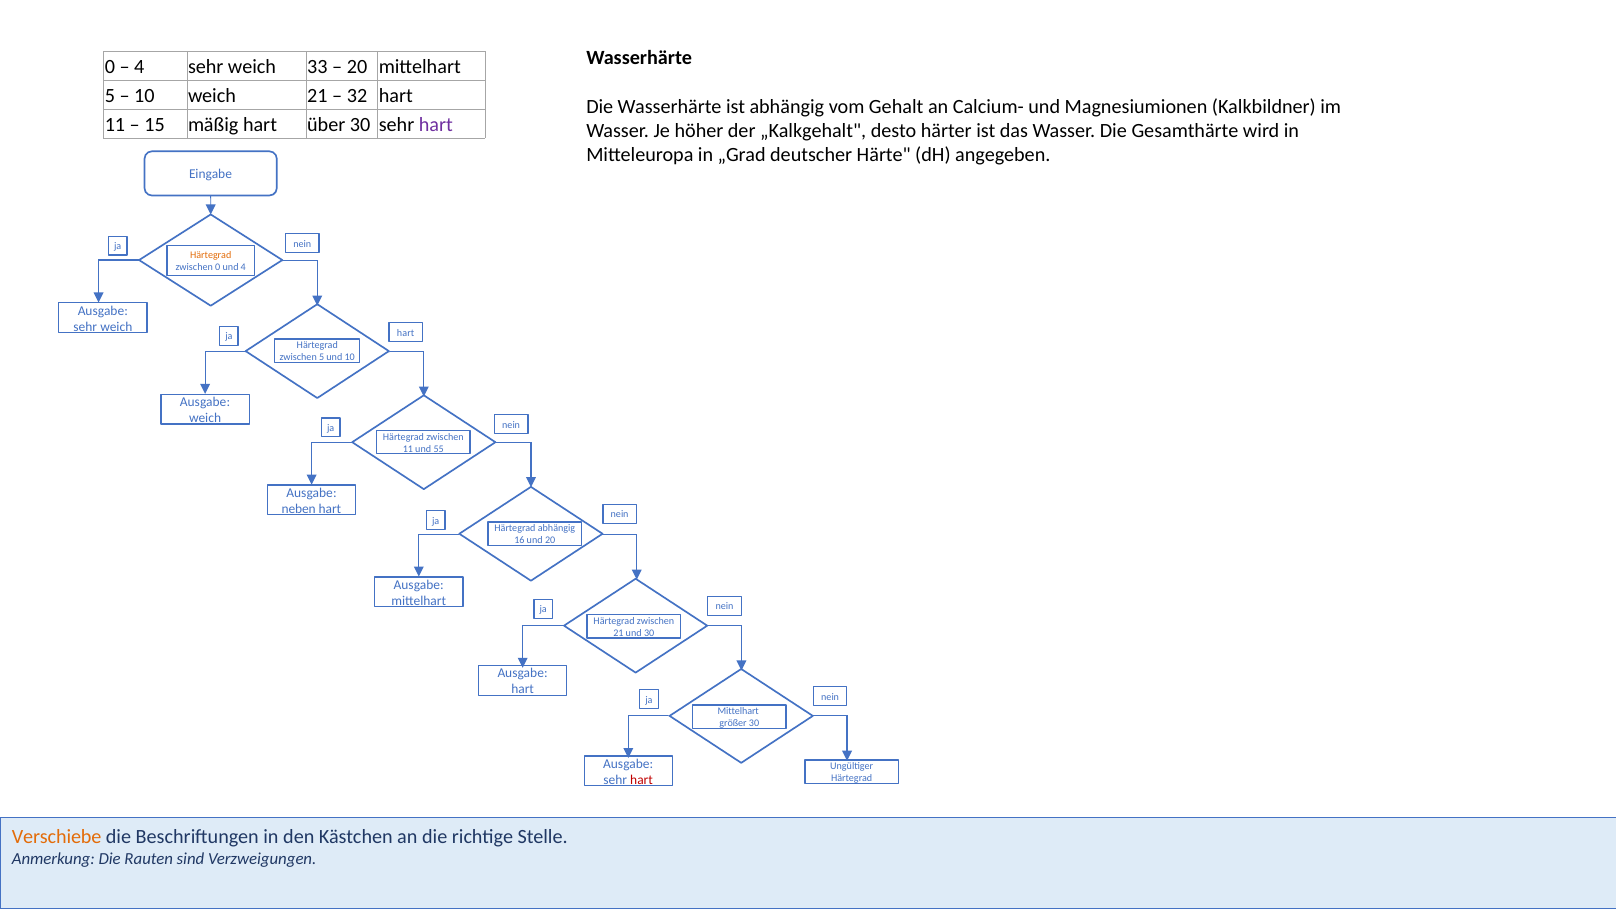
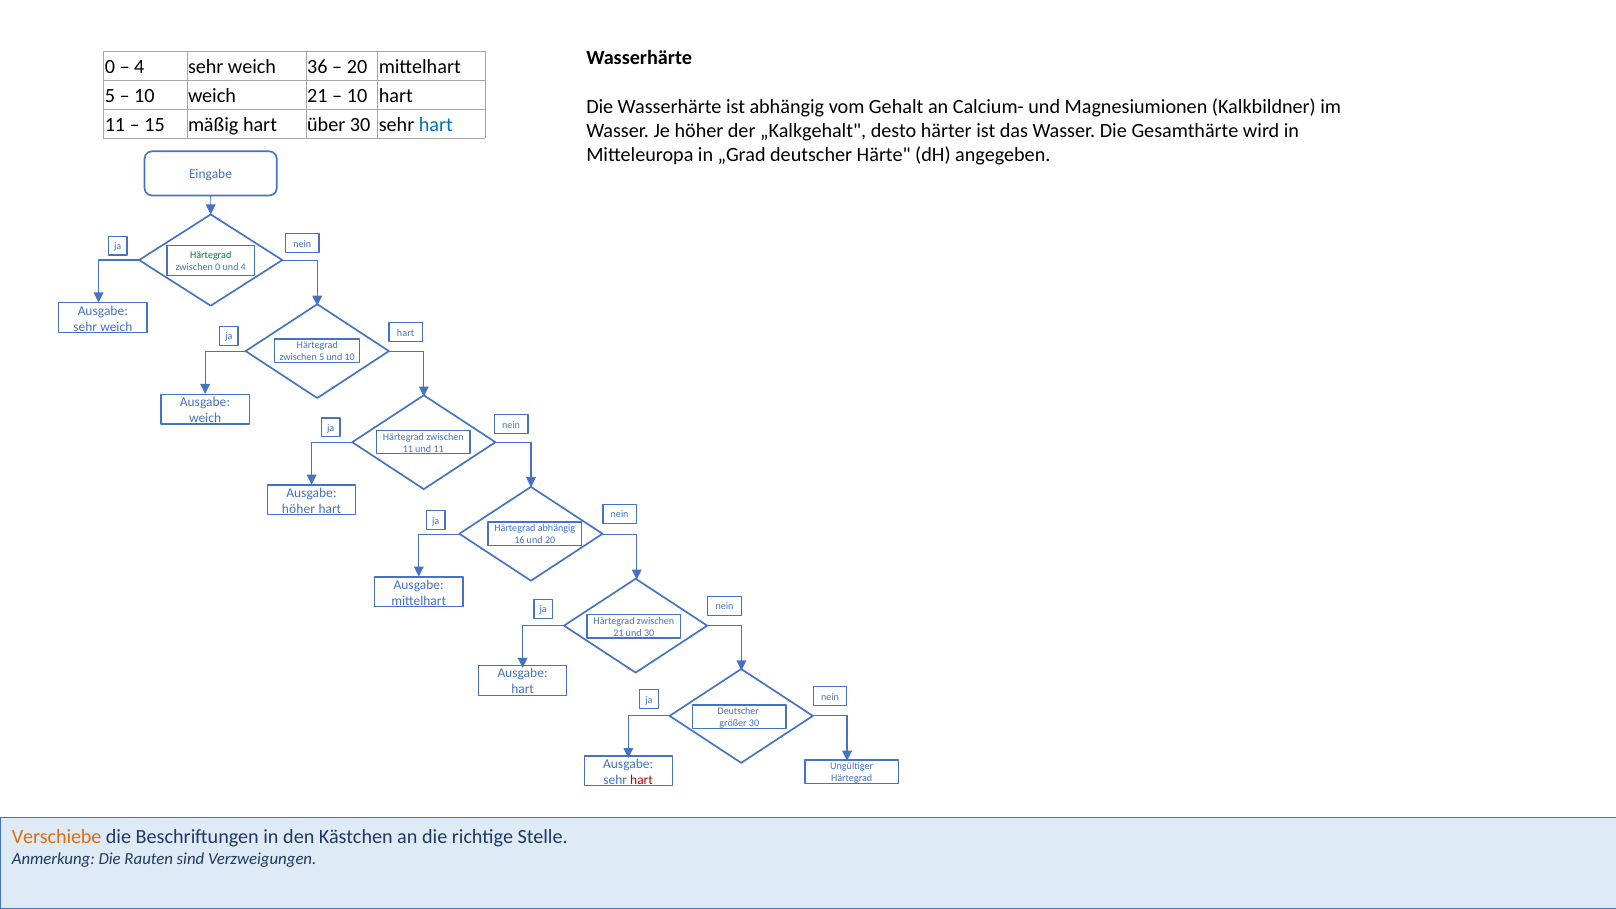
33: 33 -> 36
32 at (357, 96): 32 -> 10
hart at (436, 125) colour: purple -> blue
Härtegrad at (211, 255) colour: orange -> green
und 55: 55 -> 11
neben at (299, 509): neben -> höher
Mittelhart at (738, 711): Mittelhart -> Deutscher
